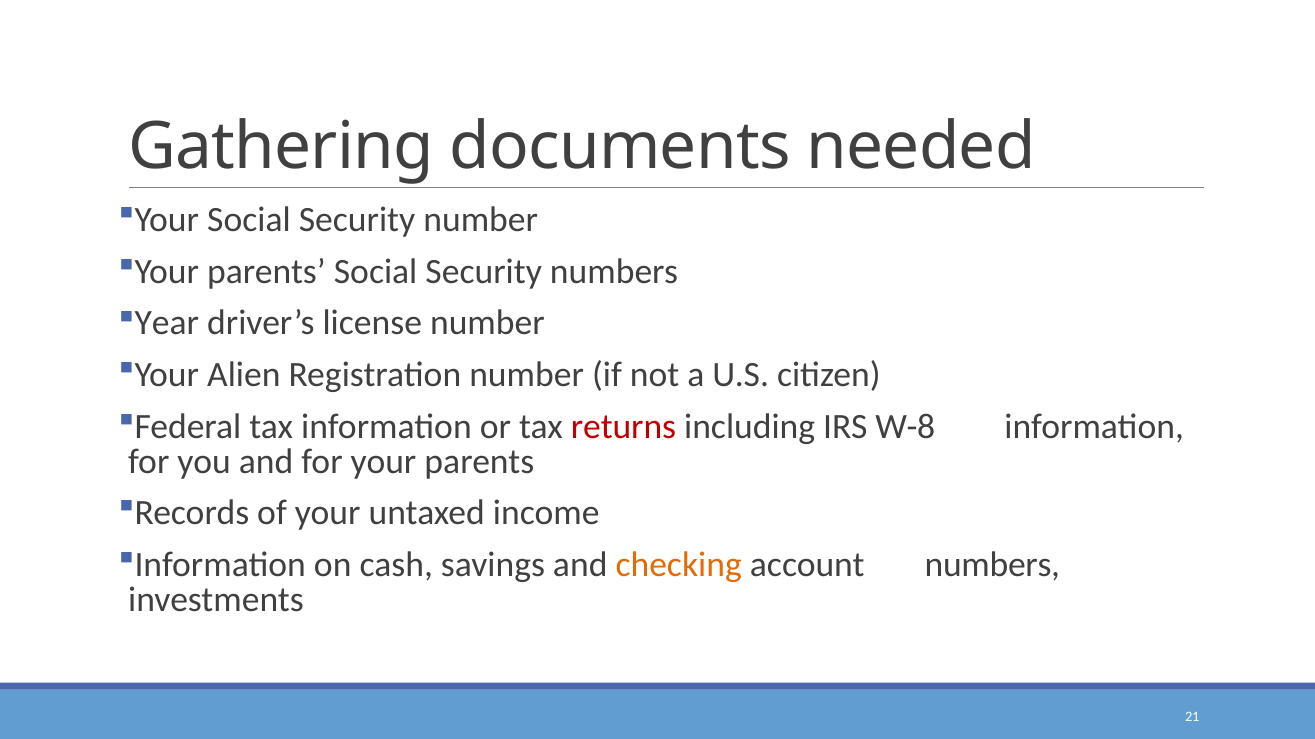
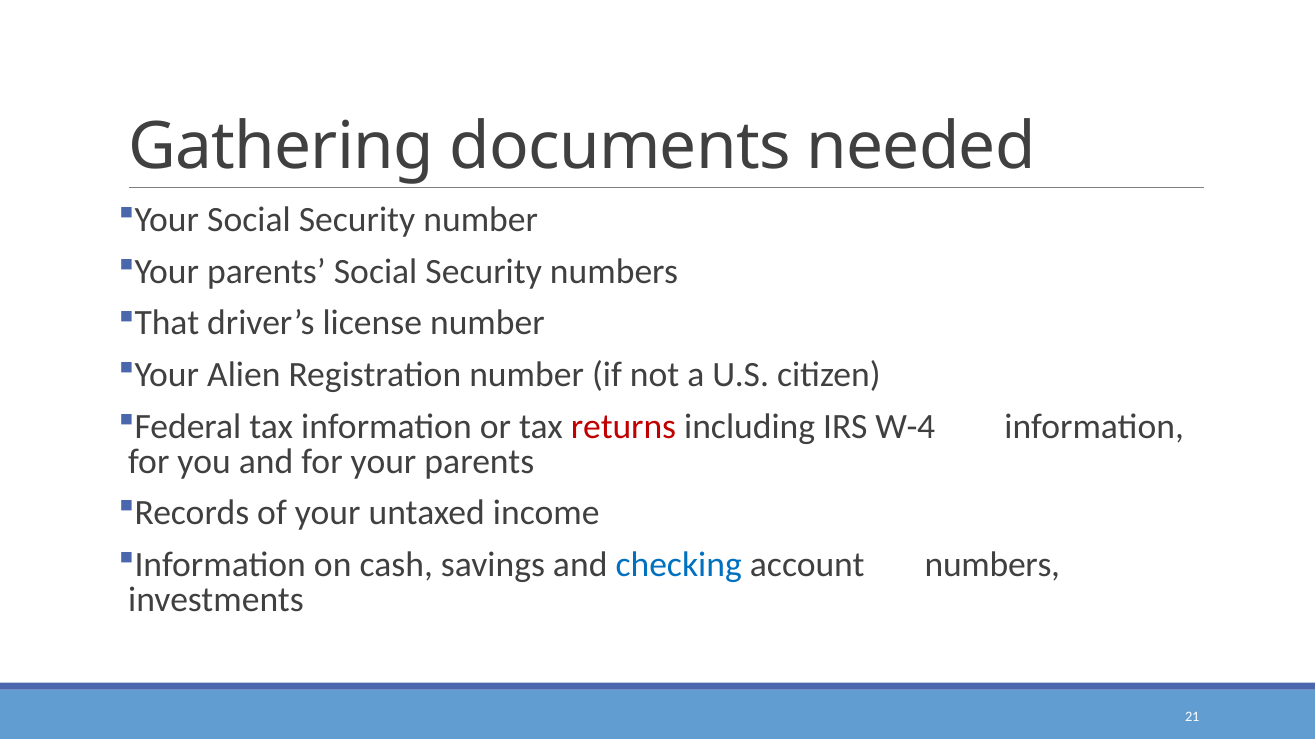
Year: Year -> That
W-8: W-8 -> W-4
checking colour: orange -> blue
